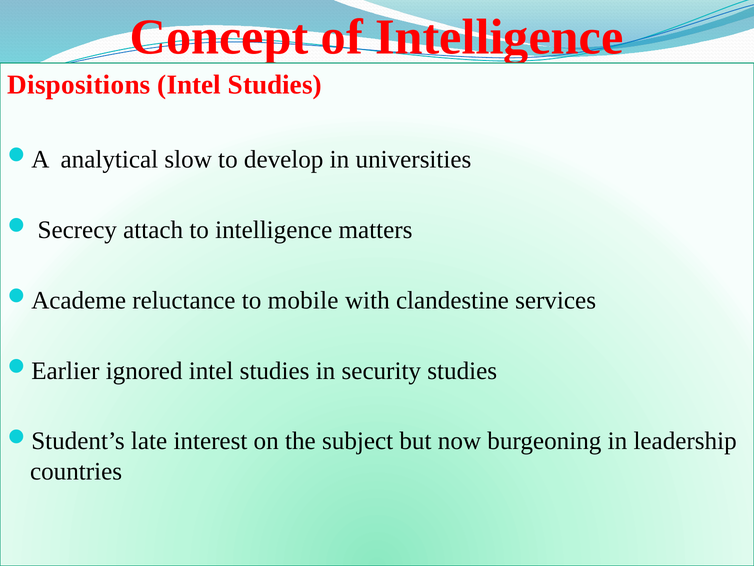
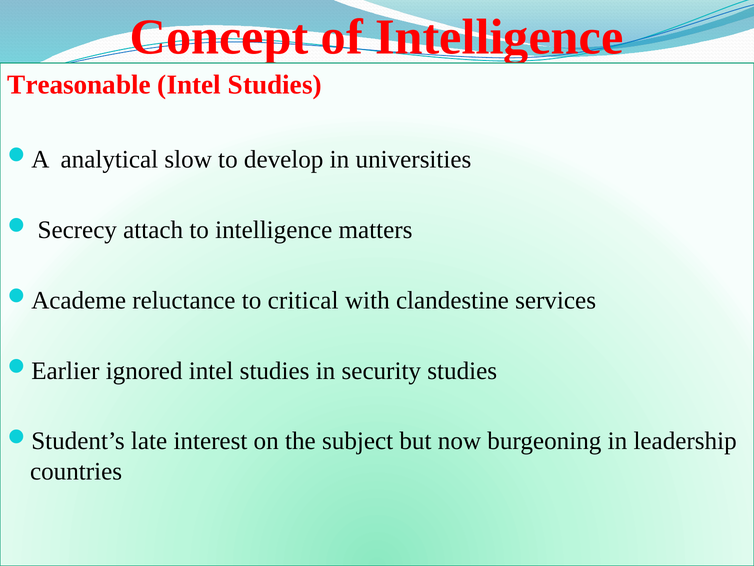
Dispositions: Dispositions -> Treasonable
mobile: mobile -> critical
